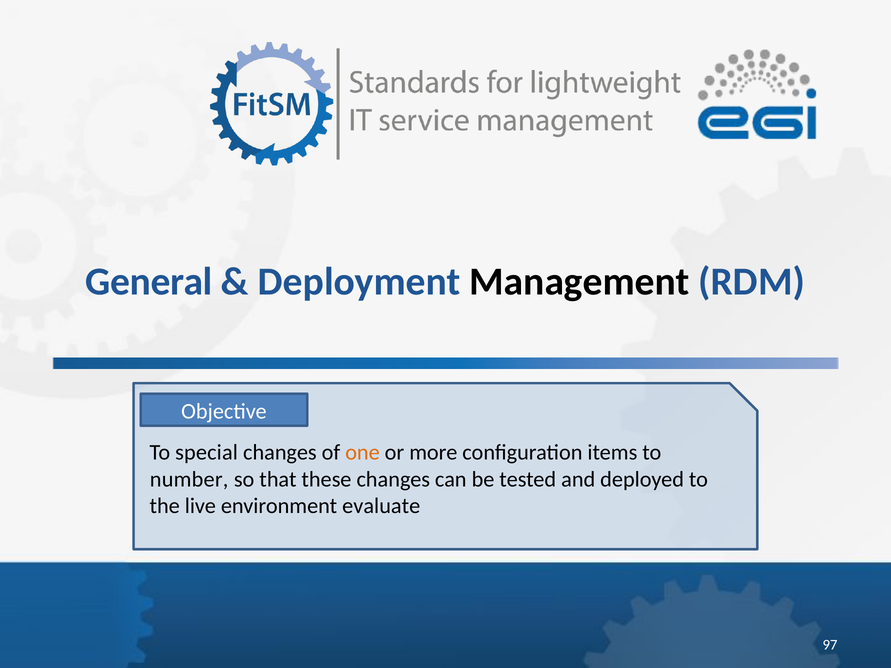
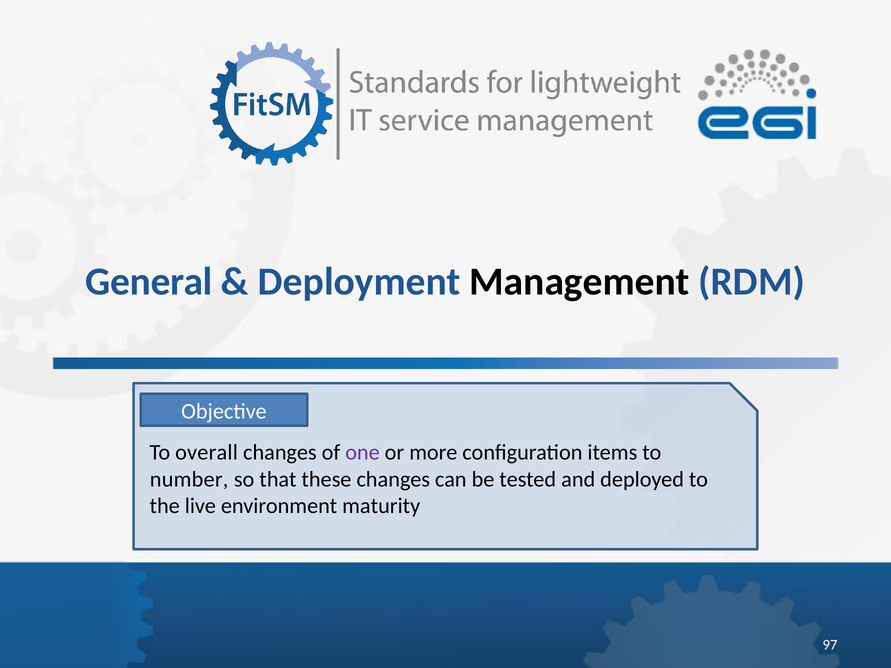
special: special -> overall
one colour: orange -> purple
evaluate: evaluate -> maturity
